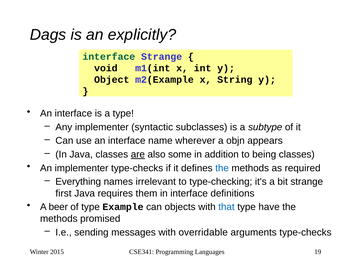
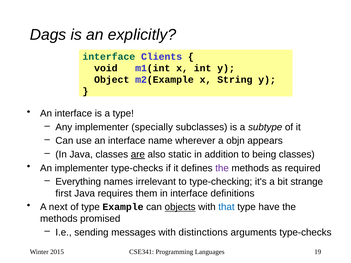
interface Strange: Strange -> Clients
syntactic: syntactic -> specially
some: some -> static
the at (222, 168) colour: blue -> purple
beer: beer -> next
objects underline: none -> present
overridable: overridable -> distinctions
